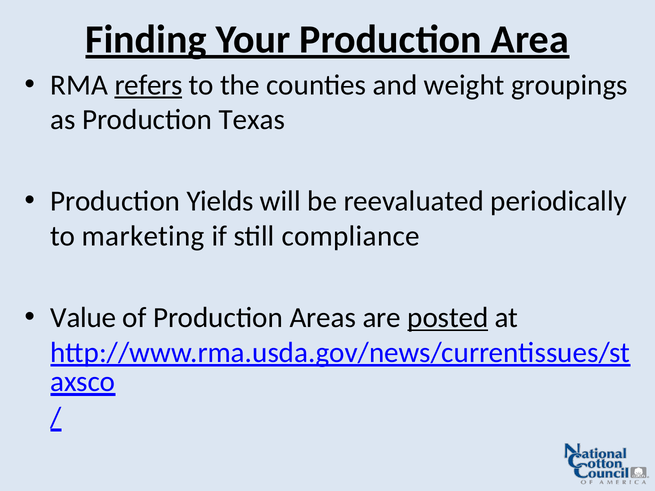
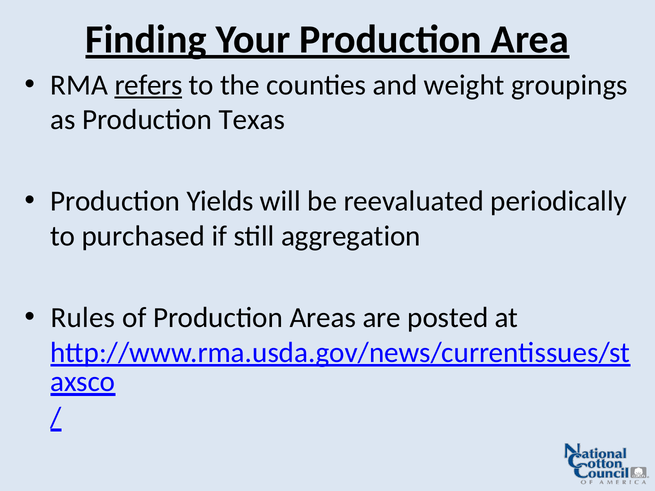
marketing: marketing -> purchased
compliance: compliance -> aggregation
Value: Value -> Rules
posted underline: present -> none
